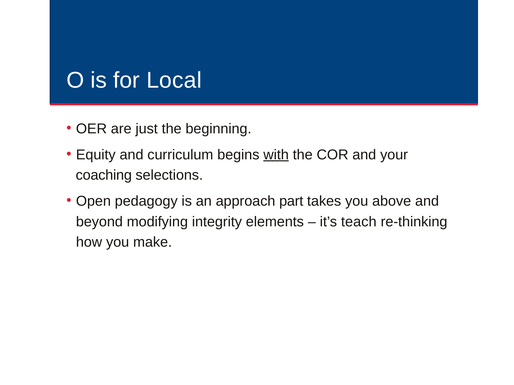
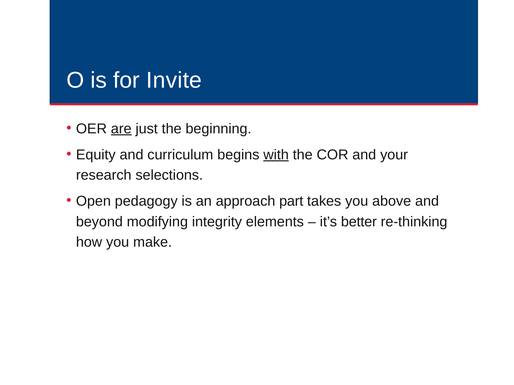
Local: Local -> Invite
are underline: none -> present
coaching: coaching -> research
teach: teach -> better
